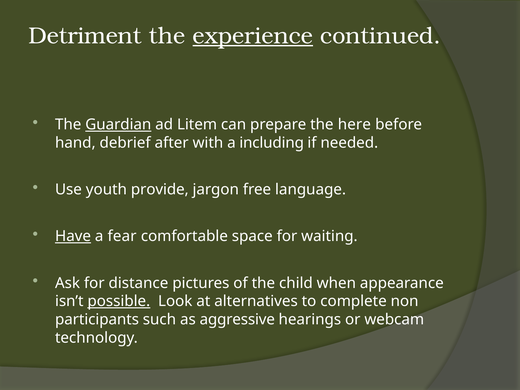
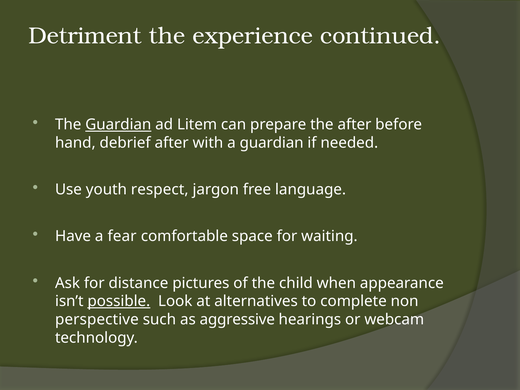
experience underline: present -> none
the here: here -> after
a including: including -> guardian
provide: provide -> respect
Have underline: present -> none
participants: participants -> perspective
